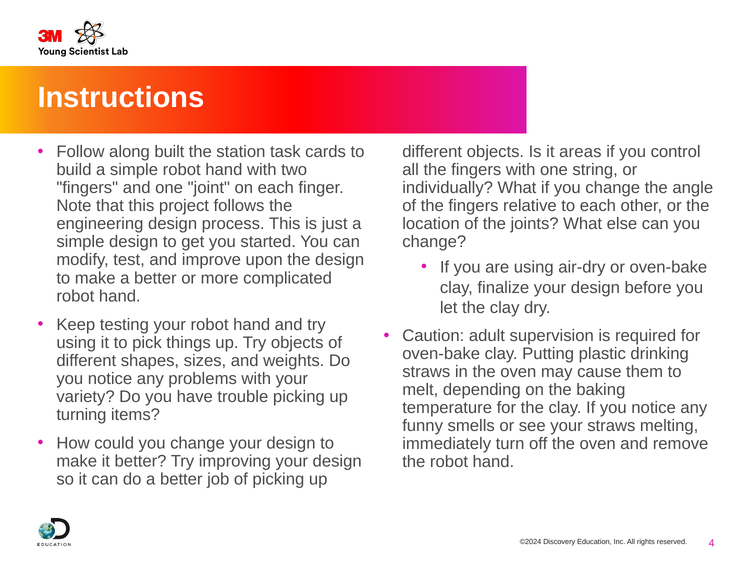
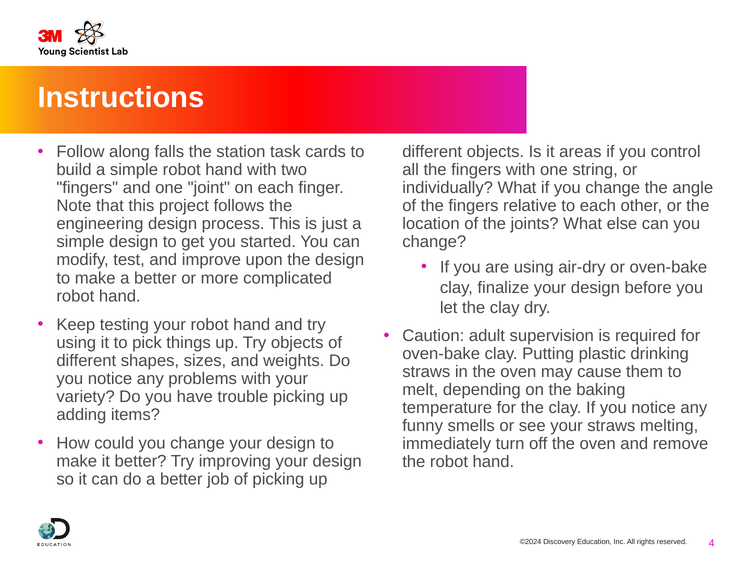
built: built -> falls
turning: turning -> adding
